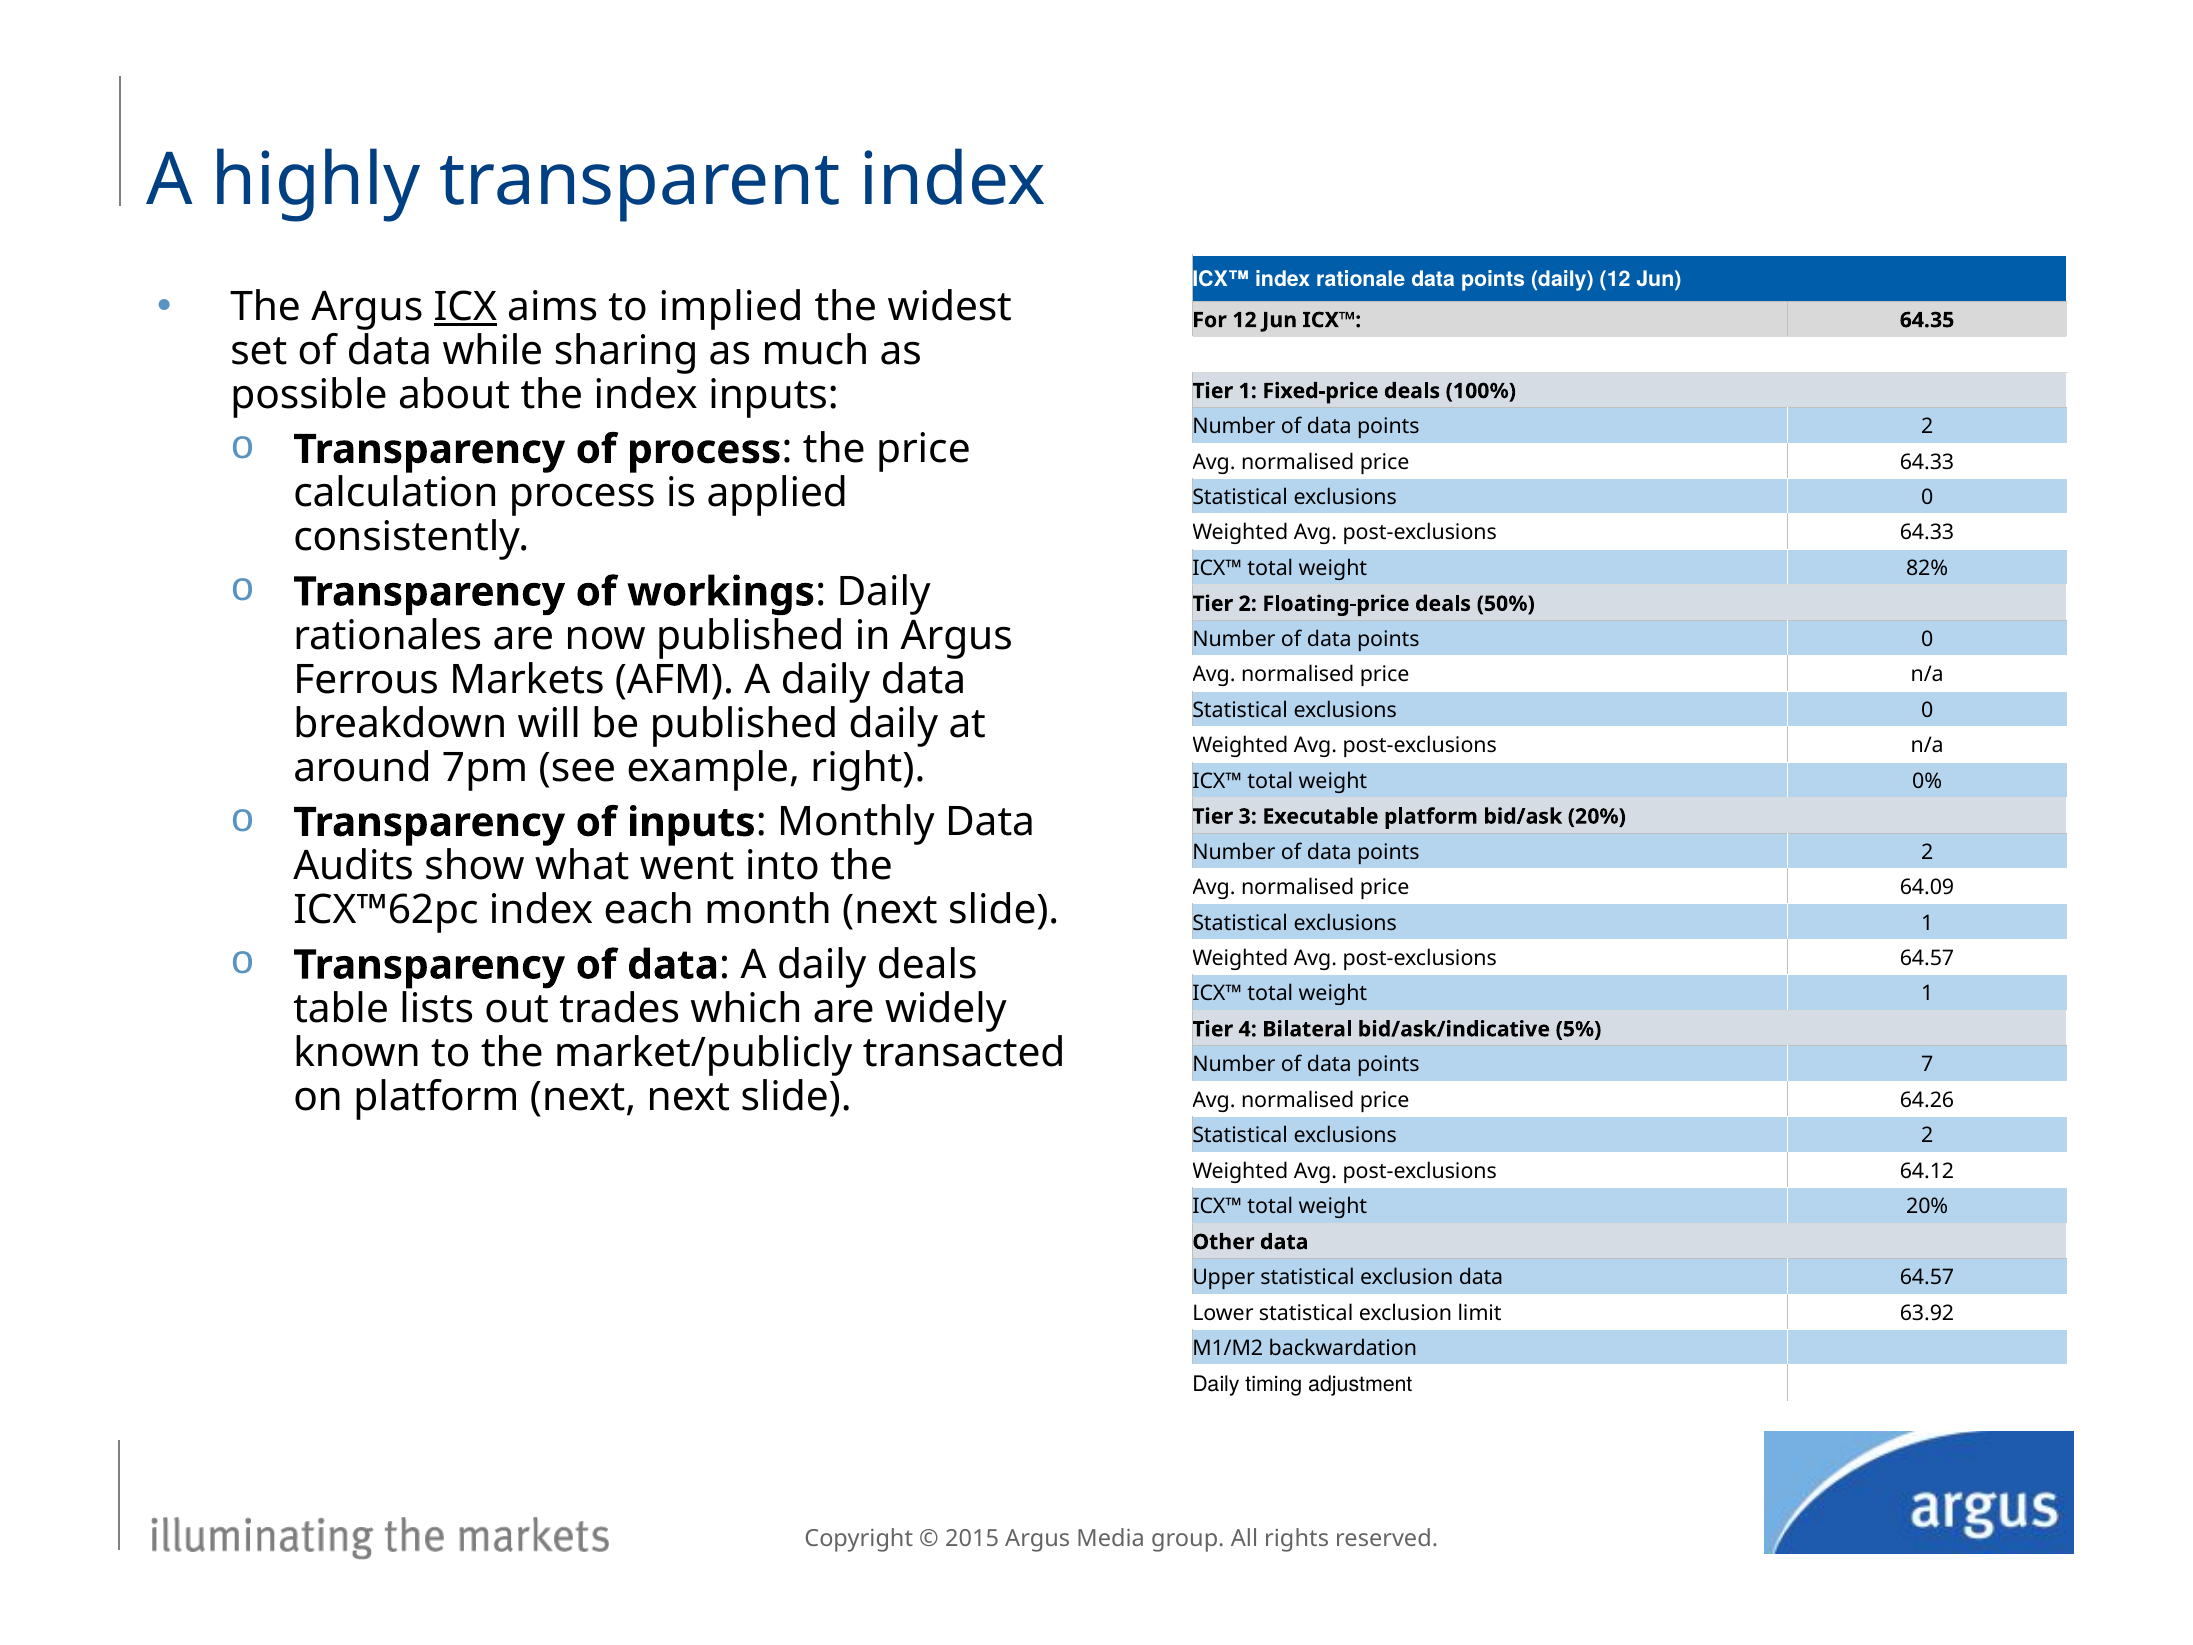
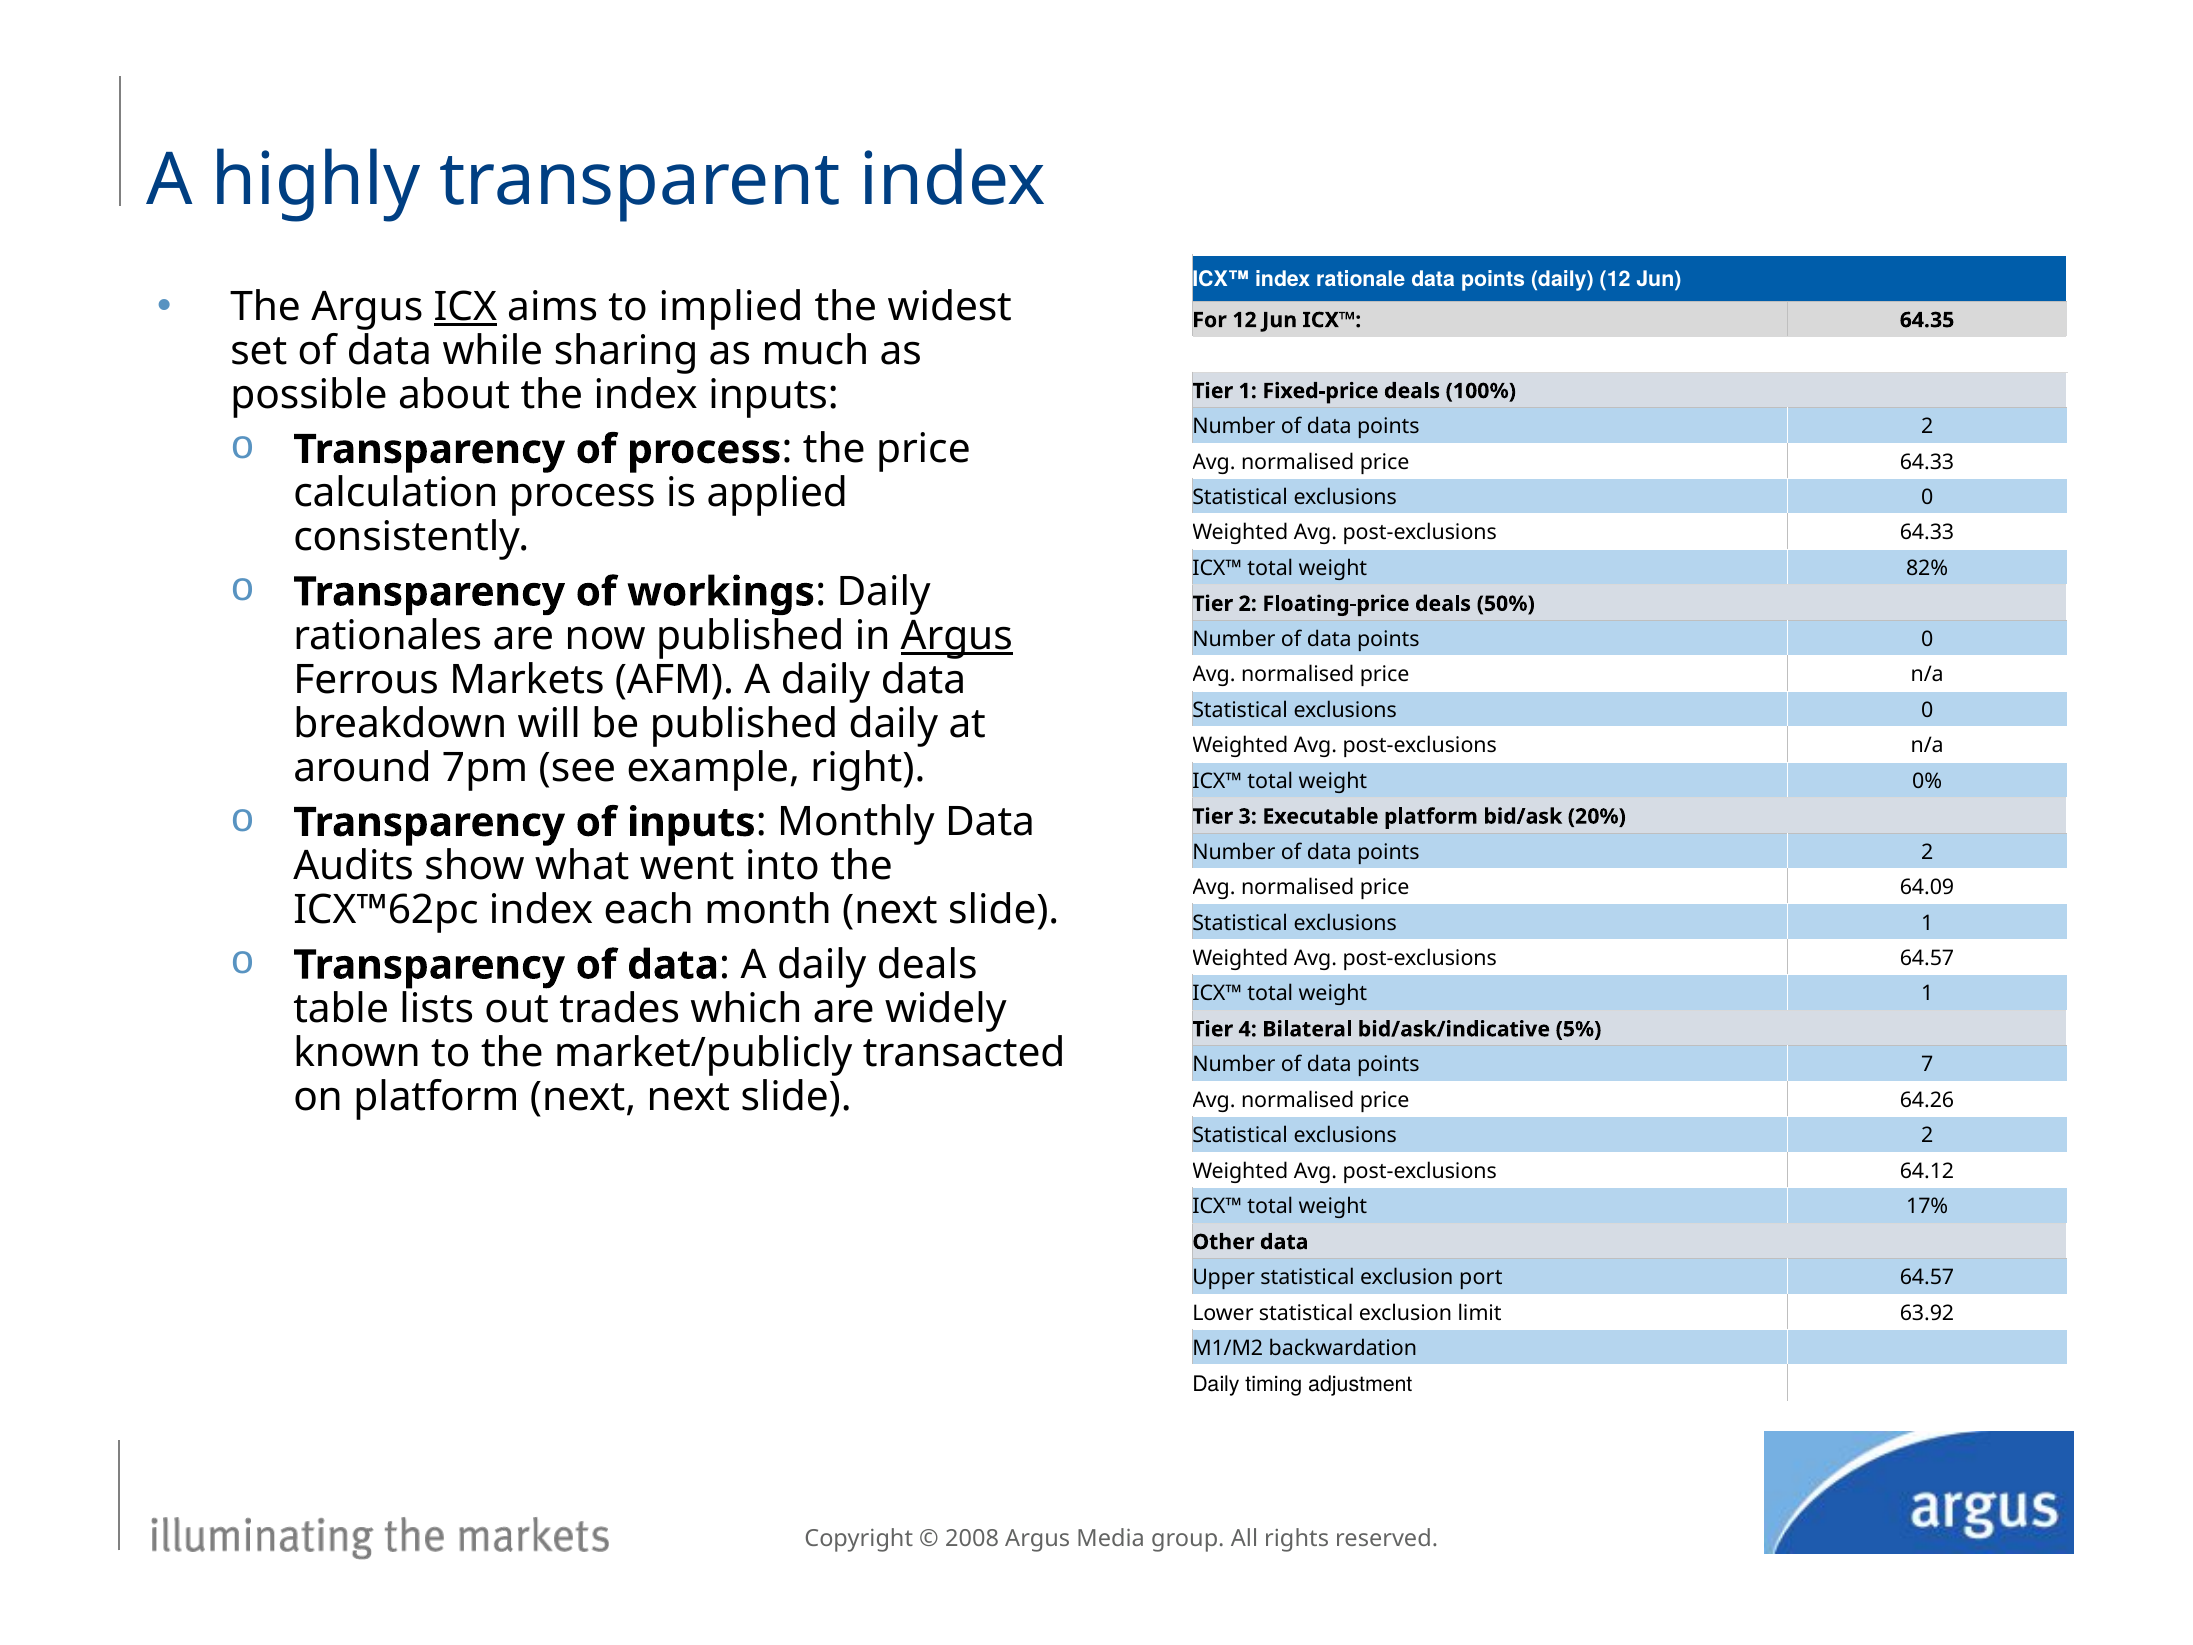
Argus at (957, 636) underline: none -> present
weight 20%: 20% -> 17%
exclusion data: data -> port
2015: 2015 -> 2008
